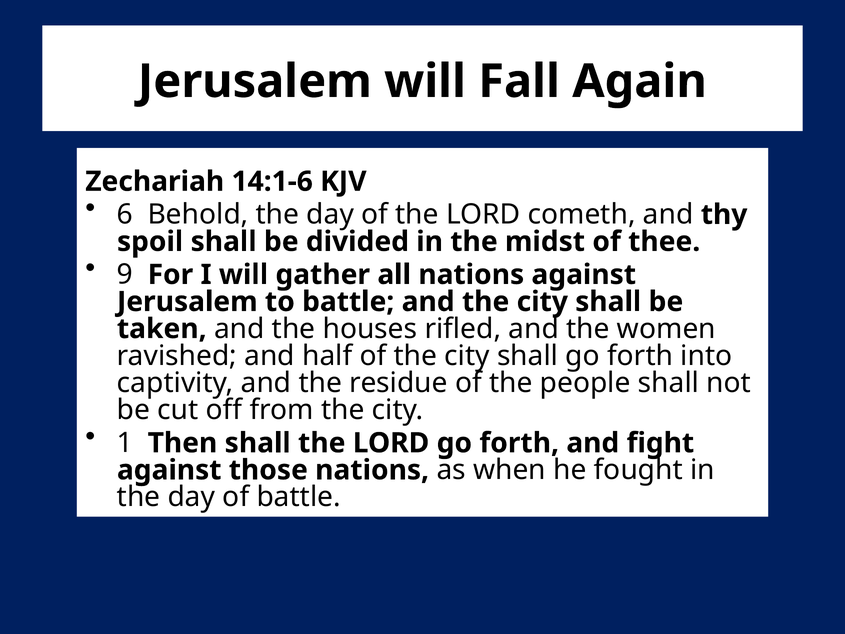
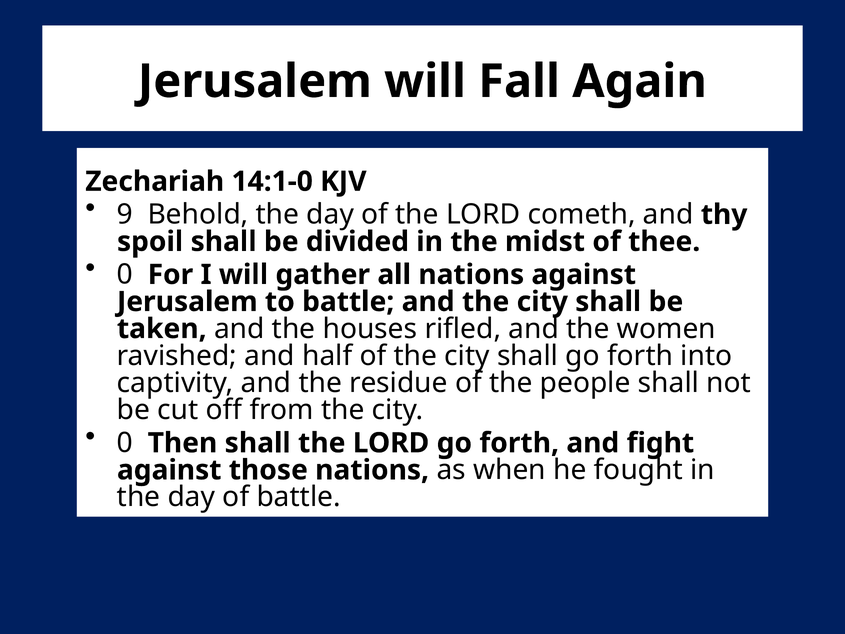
14:1-6: 14:1-6 -> 14:1-0
6: 6 -> 9
9 at (125, 275): 9 -> 0
1 at (125, 443): 1 -> 0
